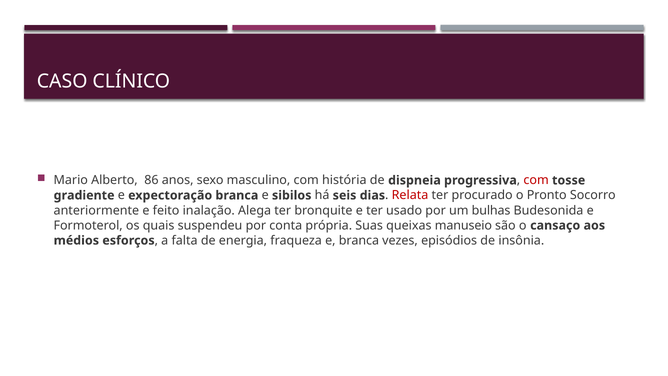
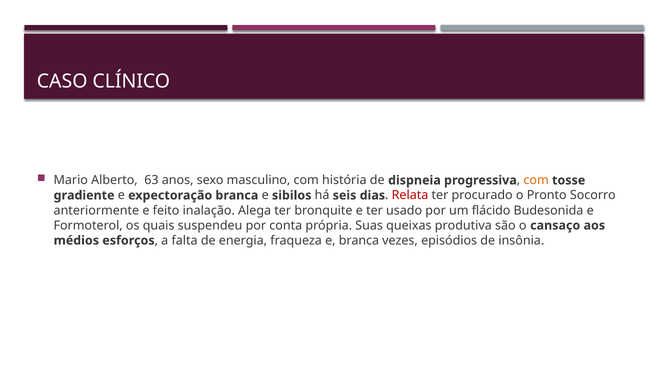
86: 86 -> 63
com at (536, 180) colour: red -> orange
bulhas: bulhas -> flácido
manuseio: manuseio -> produtiva
